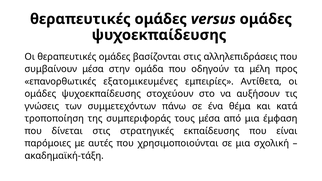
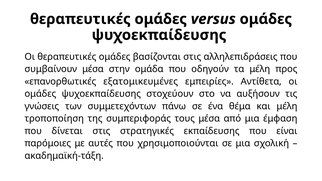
και κατά: κατά -> μέλη
